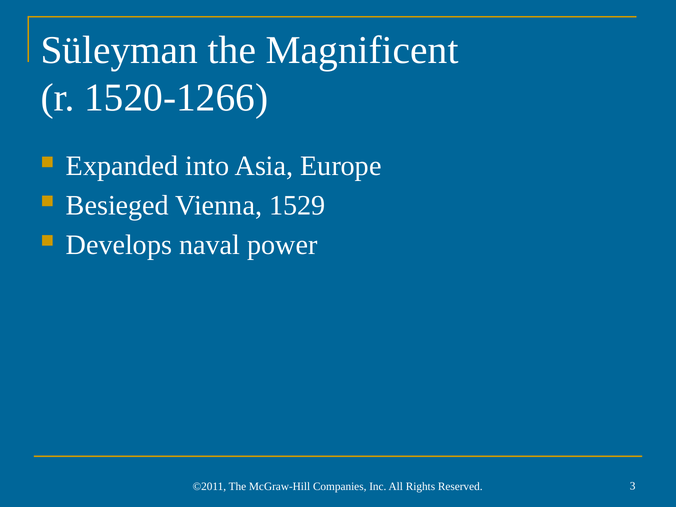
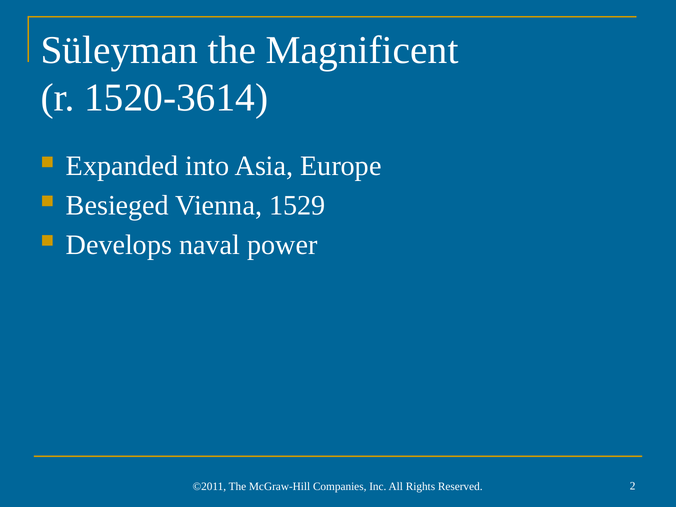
1520-1266: 1520-1266 -> 1520-3614
3: 3 -> 2
